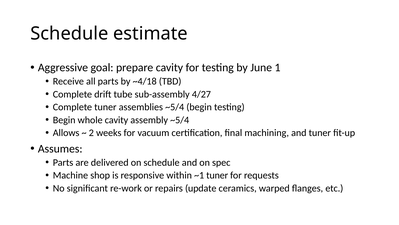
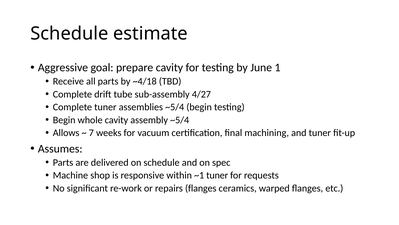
2: 2 -> 7
repairs update: update -> flanges
